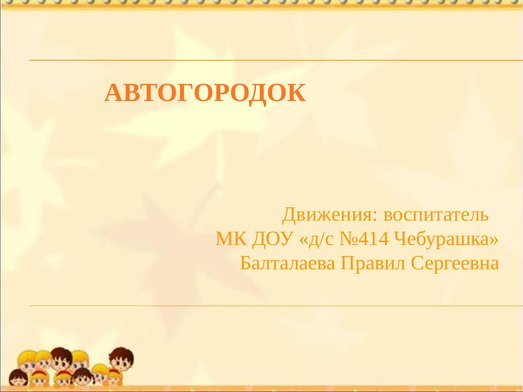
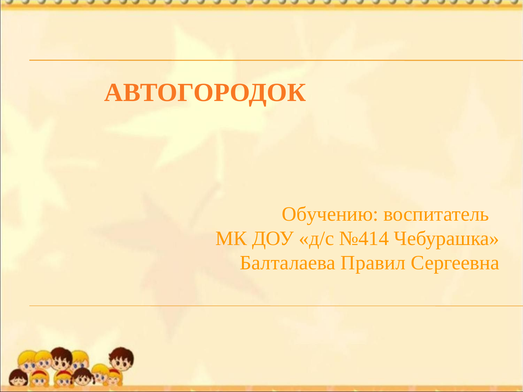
Движения: Движения -> Обучению
